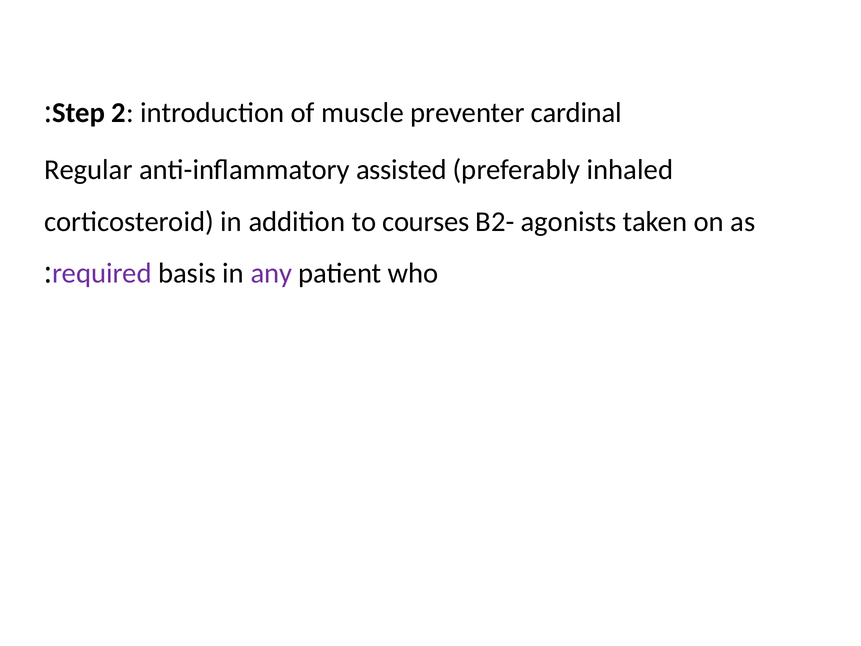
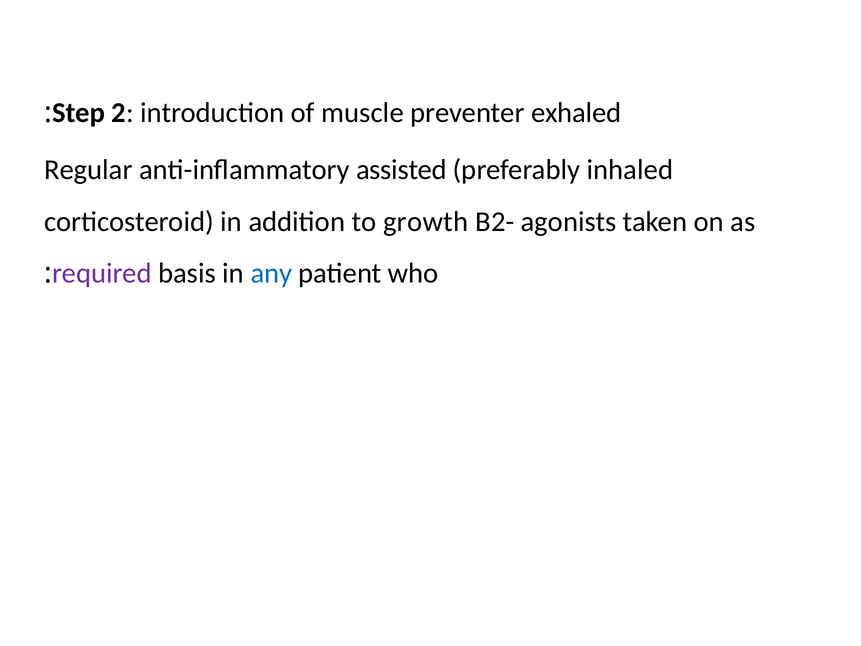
cardinal: cardinal -> exhaled
courses: courses -> growth
any colour: purple -> blue
